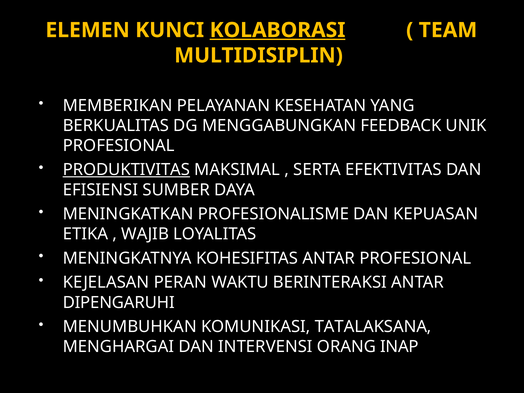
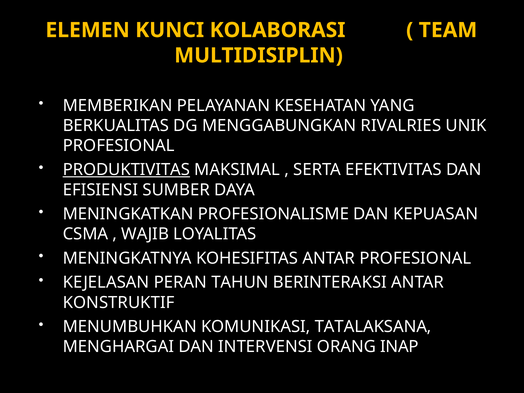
KOLABORASI underline: present -> none
FEEDBACK: FEEDBACK -> RIVALRIES
ETIKA: ETIKA -> CSMA
WAKTU: WAKTU -> TAHUN
DIPENGARUHI: DIPENGARUHI -> KONSTRUKTIF
